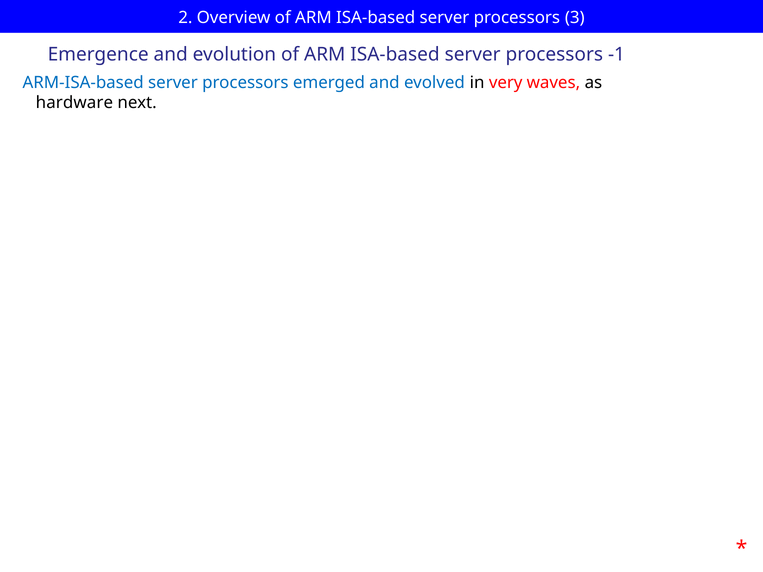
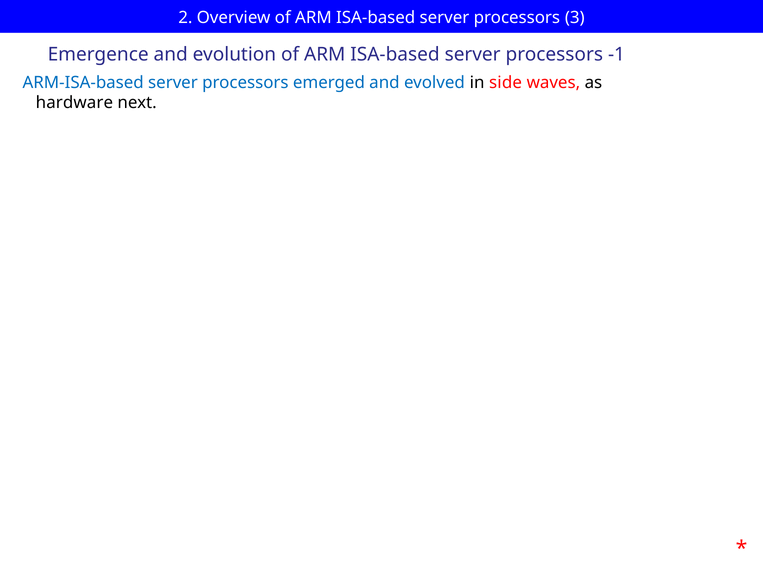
very: very -> side
